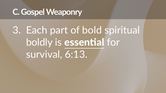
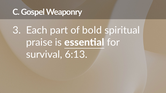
boldly: boldly -> praise
